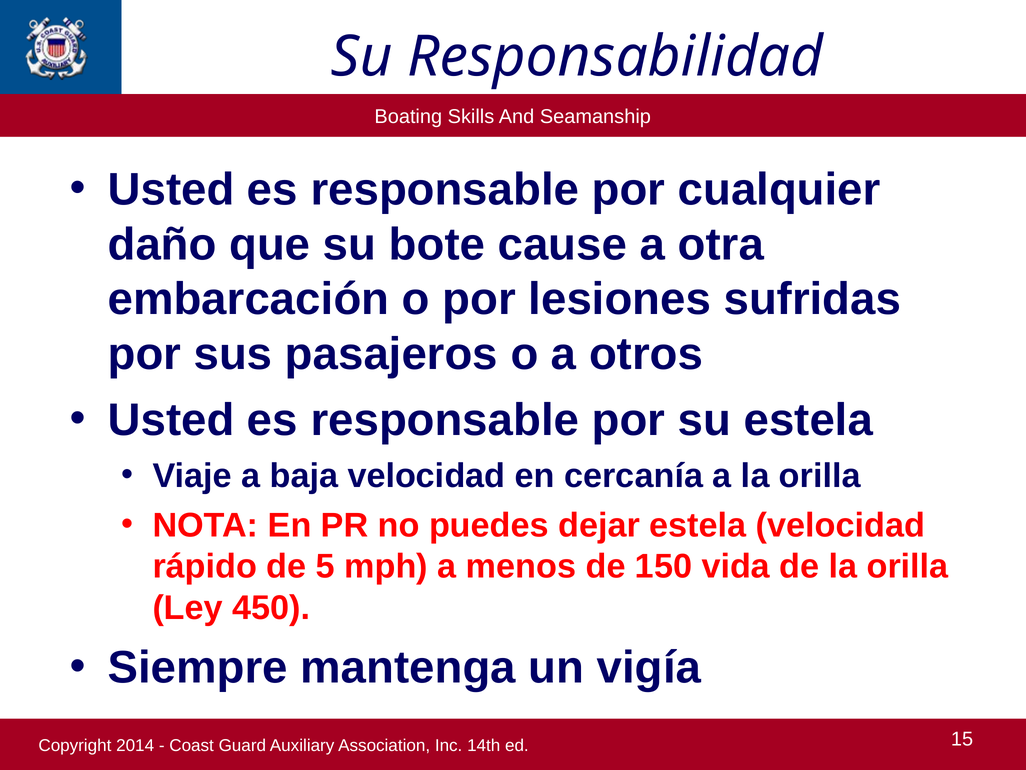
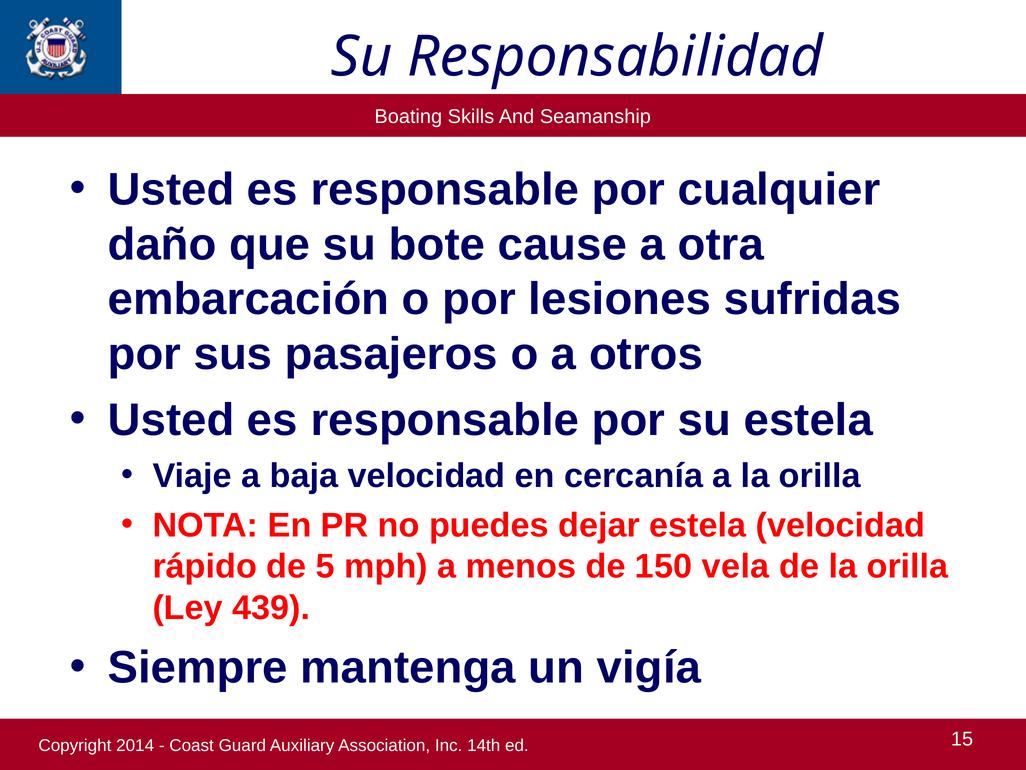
vida: vida -> vela
450: 450 -> 439
